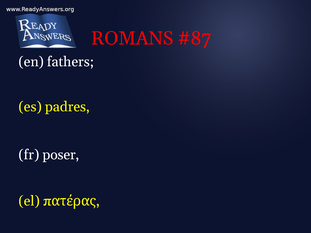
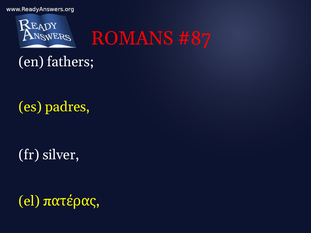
poser: poser -> silver
